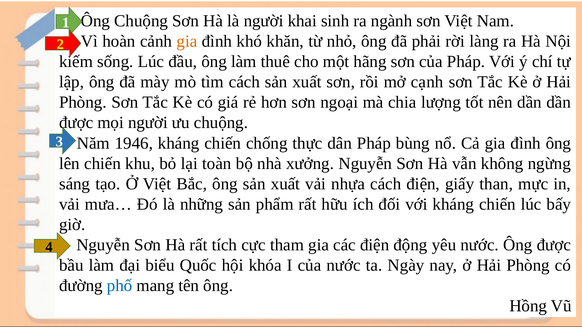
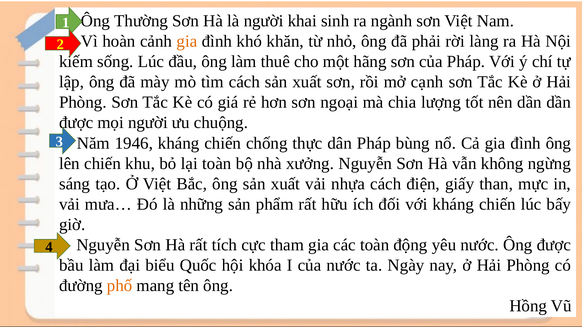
Ông Chuộng: Chuộng -> Thường
các điện: điện -> toàn
phố colour: blue -> orange
